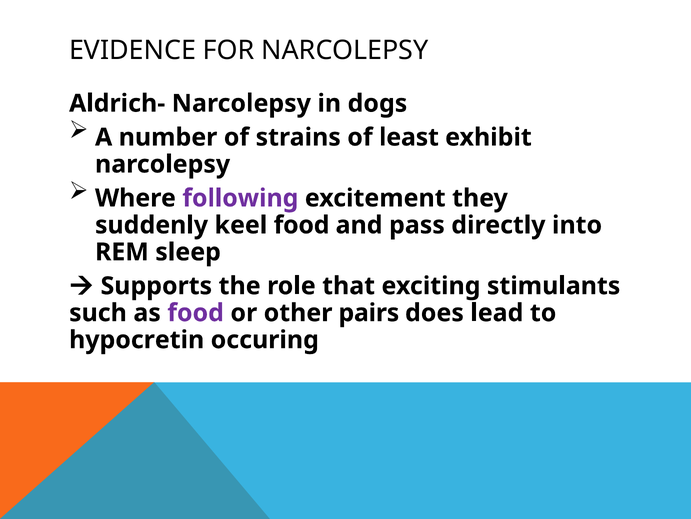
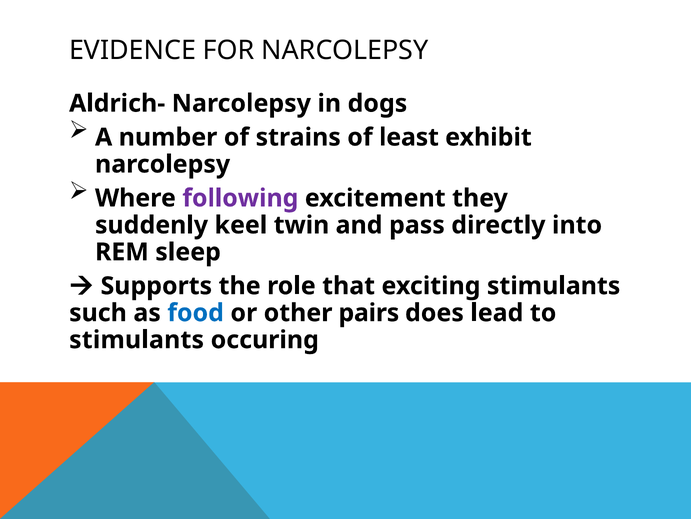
keel food: food -> twin
food at (196, 313) colour: purple -> blue
hypocretin at (137, 339): hypocretin -> stimulants
